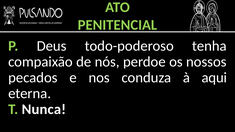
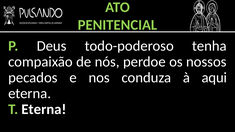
T Nunca: Nunca -> Eterna
